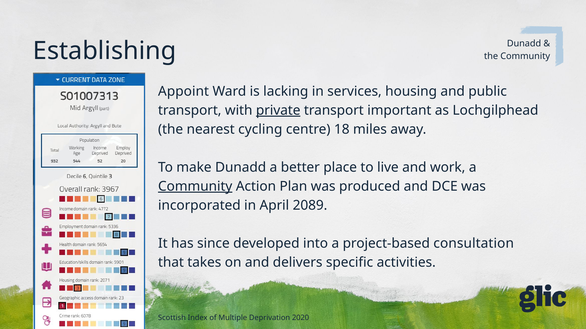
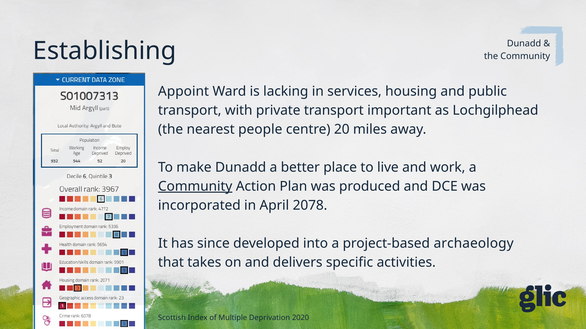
private underline: present -> none
cycling: cycling -> people
18: 18 -> 20
2089: 2089 -> 2078
consultation: consultation -> archaeology
